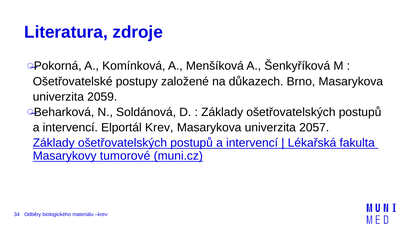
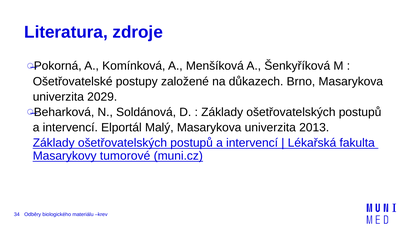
2059: 2059 -> 2029
Elportál Krev: Krev -> Malý
2057: 2057 -> 2013
